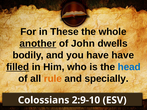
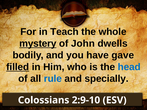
These: These -> Teach
another: another -> mystery
have have: have -> gave
rule colour: orange -> blue
